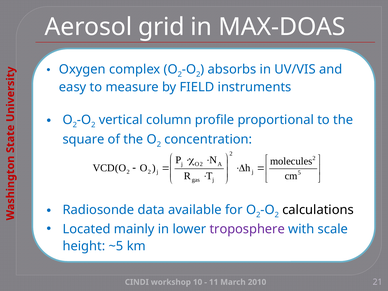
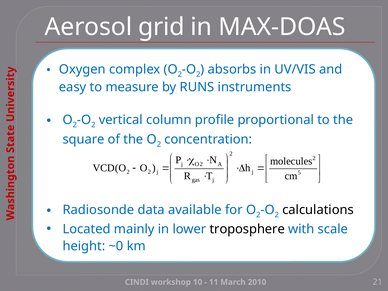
FIELD: FIELD -> RUNS
troposphere colour: purple -> black
~5: ~5 -> ~0
